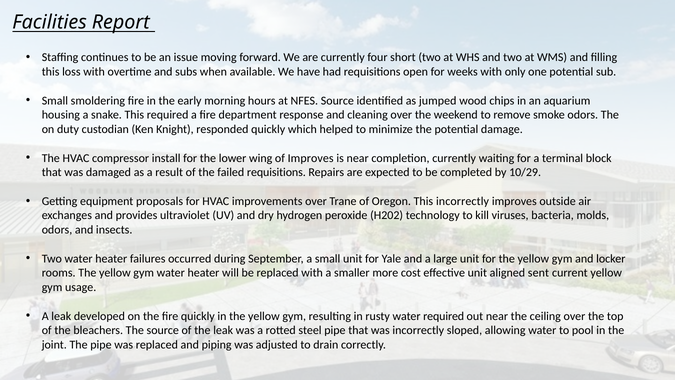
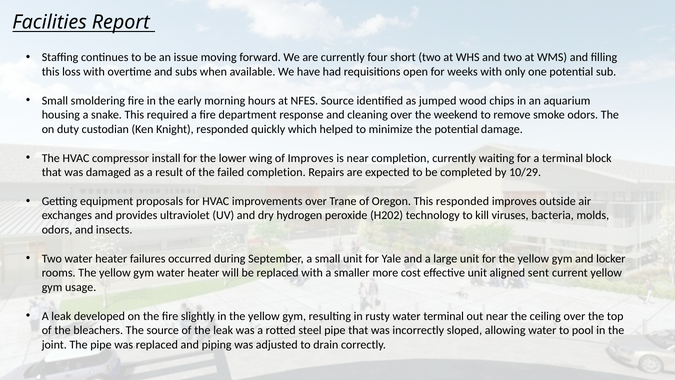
failed requisitions: requisitions -> completion
This incorrectly: incorrectly -> responded
fire quickly: quickly -> slightly
water required: required -> terminal
